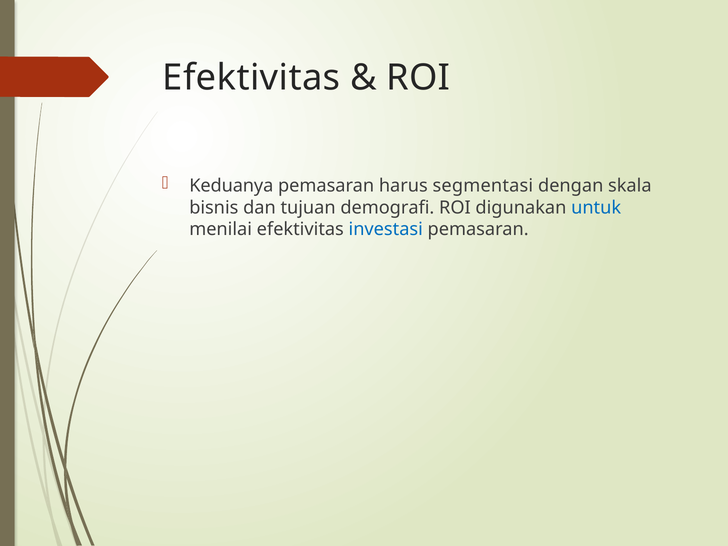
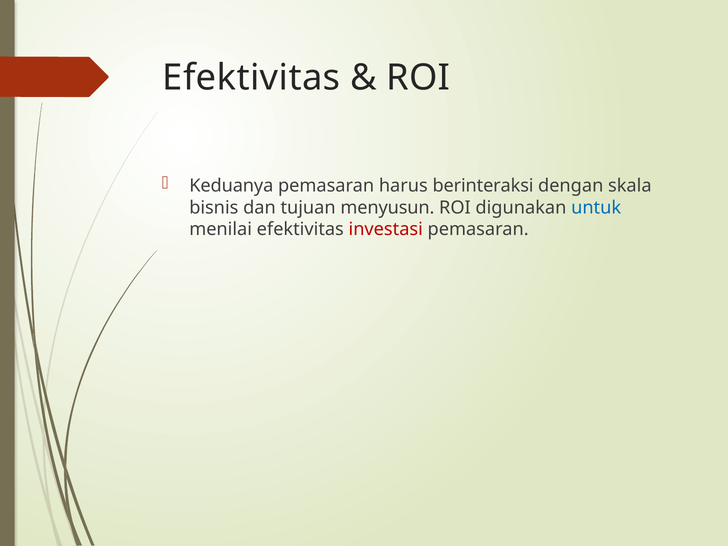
segmentasi: segmentasi -> berinteraksi
demografi: demografi -> menyusun
investasi colour: blue -> red
